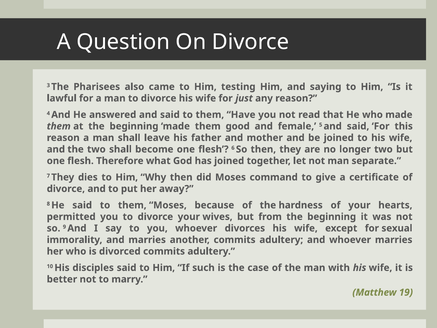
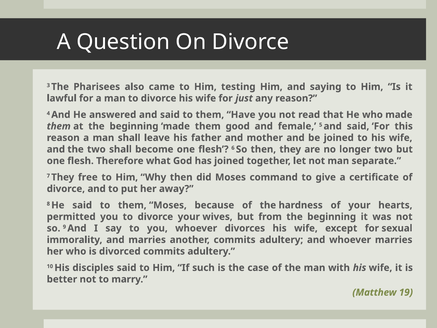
dies: dies -> free
